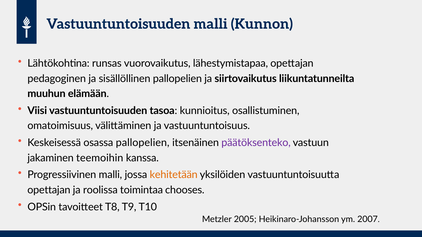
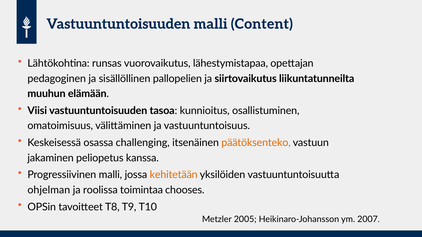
Kunnon: Kunnon -> Content
osassa pallopelien: pallopelien -> challenging
päätöksenteko colour: purple -> orange
teemoihin: teemoihin -> peliopetus
opettajan at (49, 190): opettajan -> ohjelman
